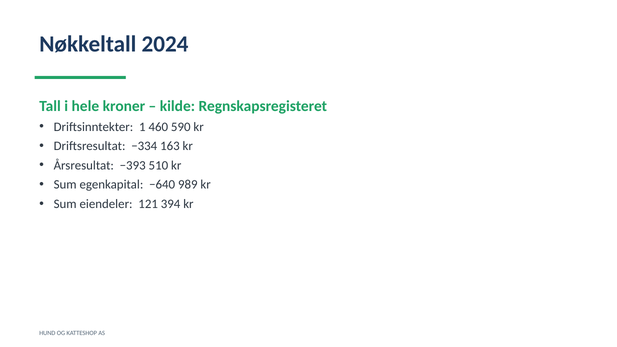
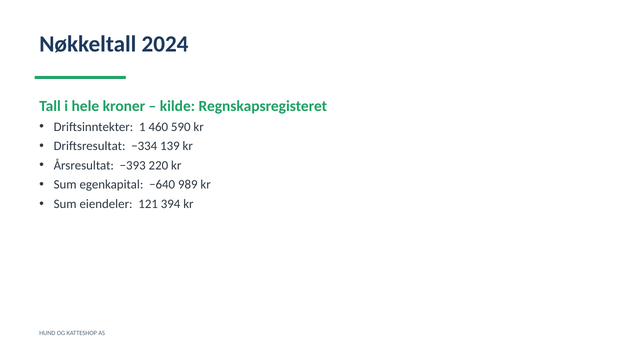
163: 163 -> 139
510: 510 -> 220
